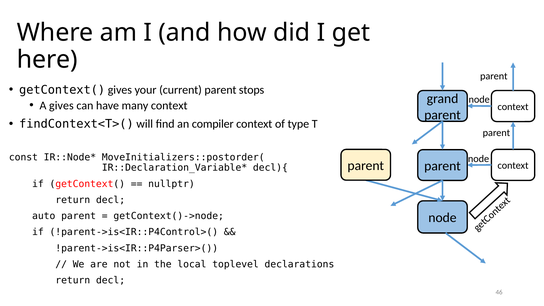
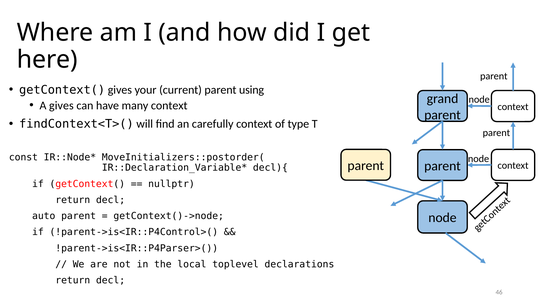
stops: stops -> using
compiler: compiler -> carefully
